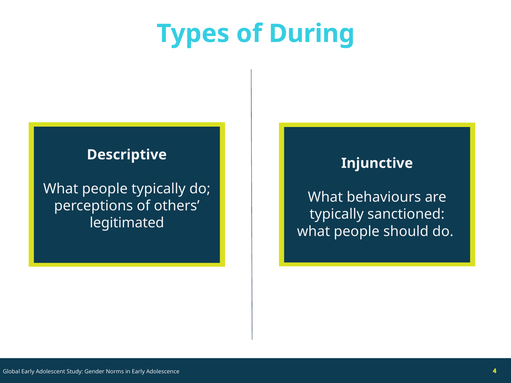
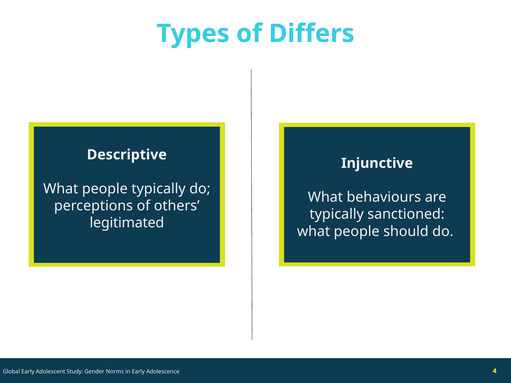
During: During -> Differs
